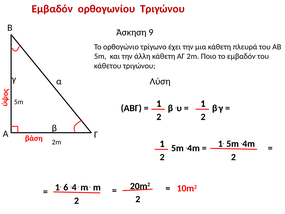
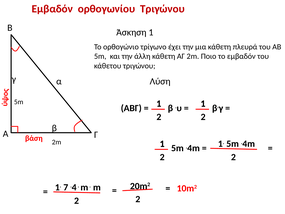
Άσκηση 9: 9 -> 1
6: 6 -> 7
